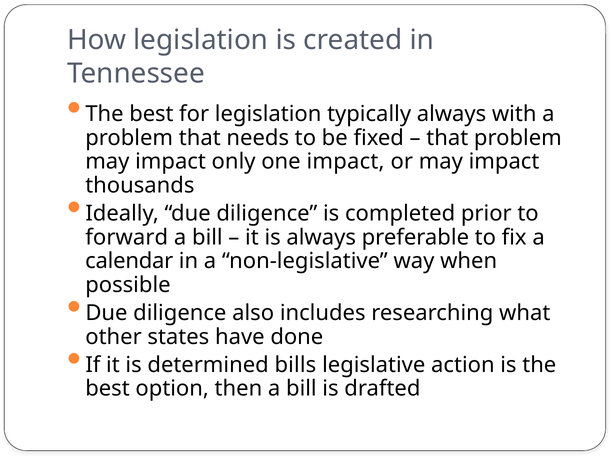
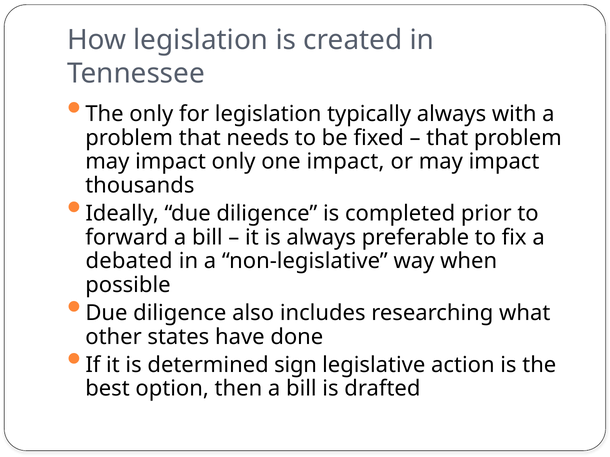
best at (151, 114): best -> only
calendar: calendar -> debated
bills: bills -> sign
